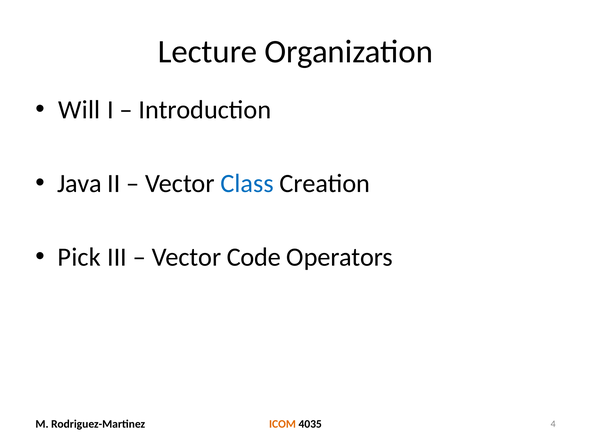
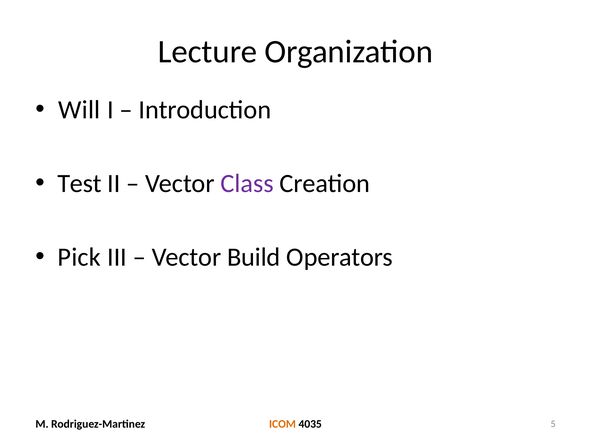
Java: Java -> Test
Class colour: blue -> purple
Code: Code -> Build
4: 4 -> 5
